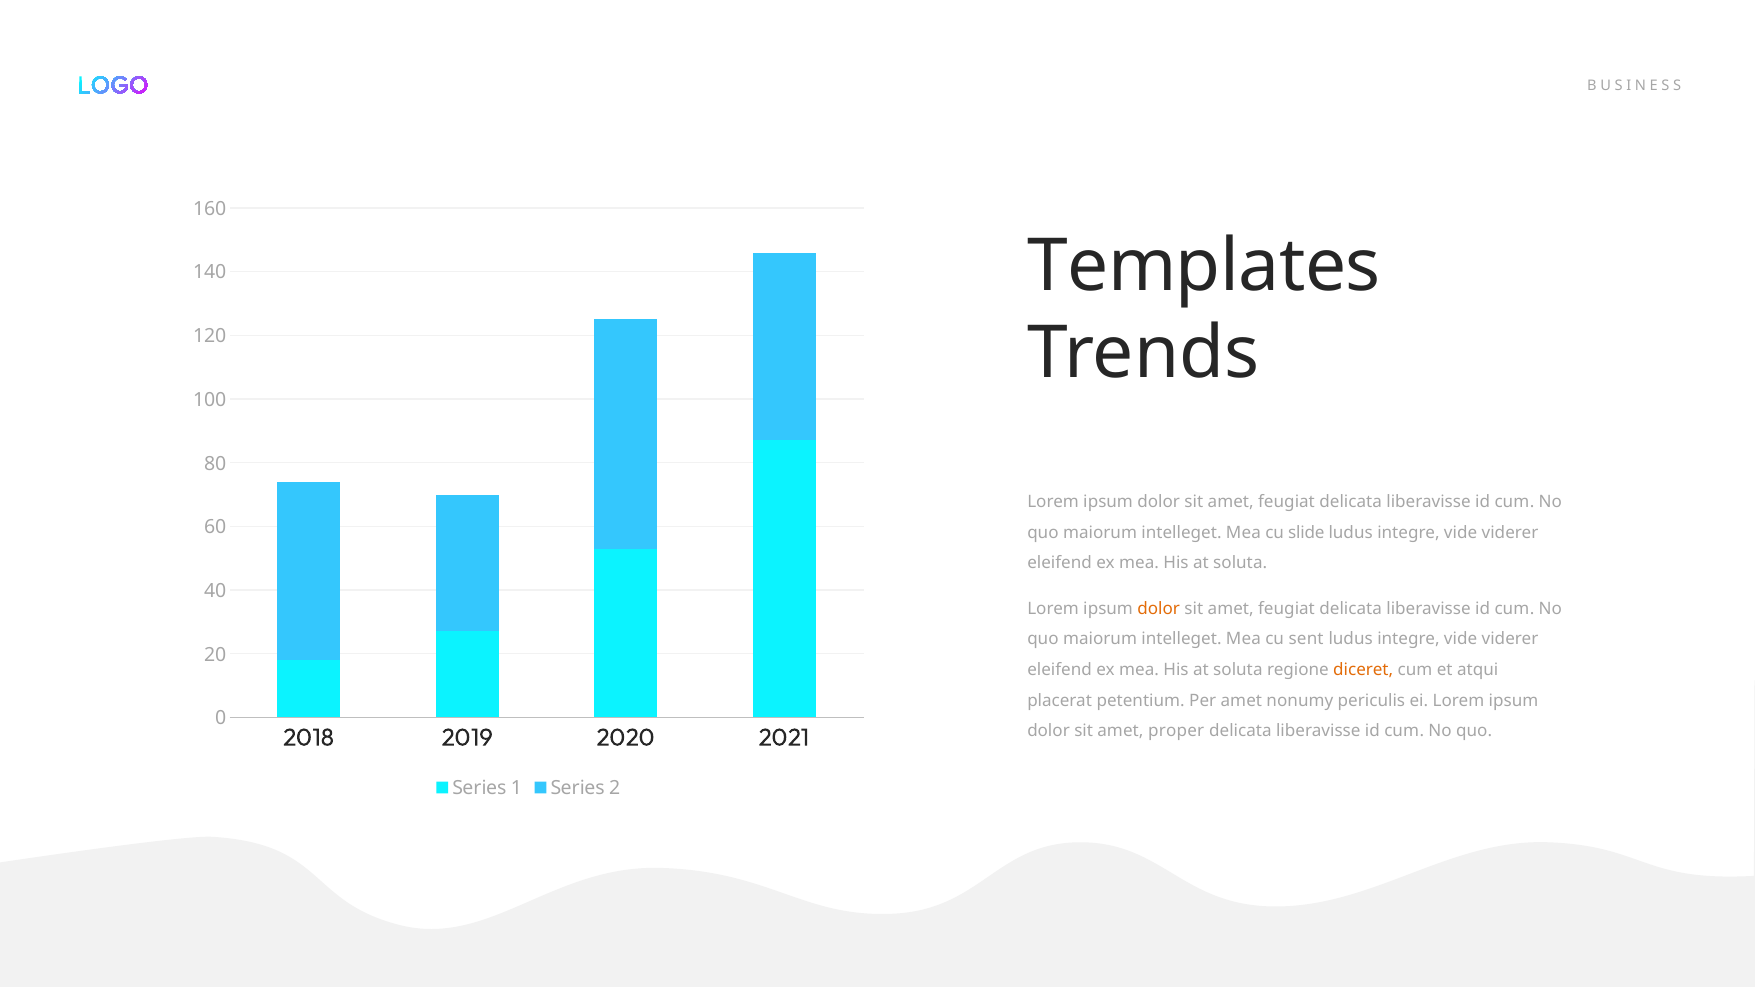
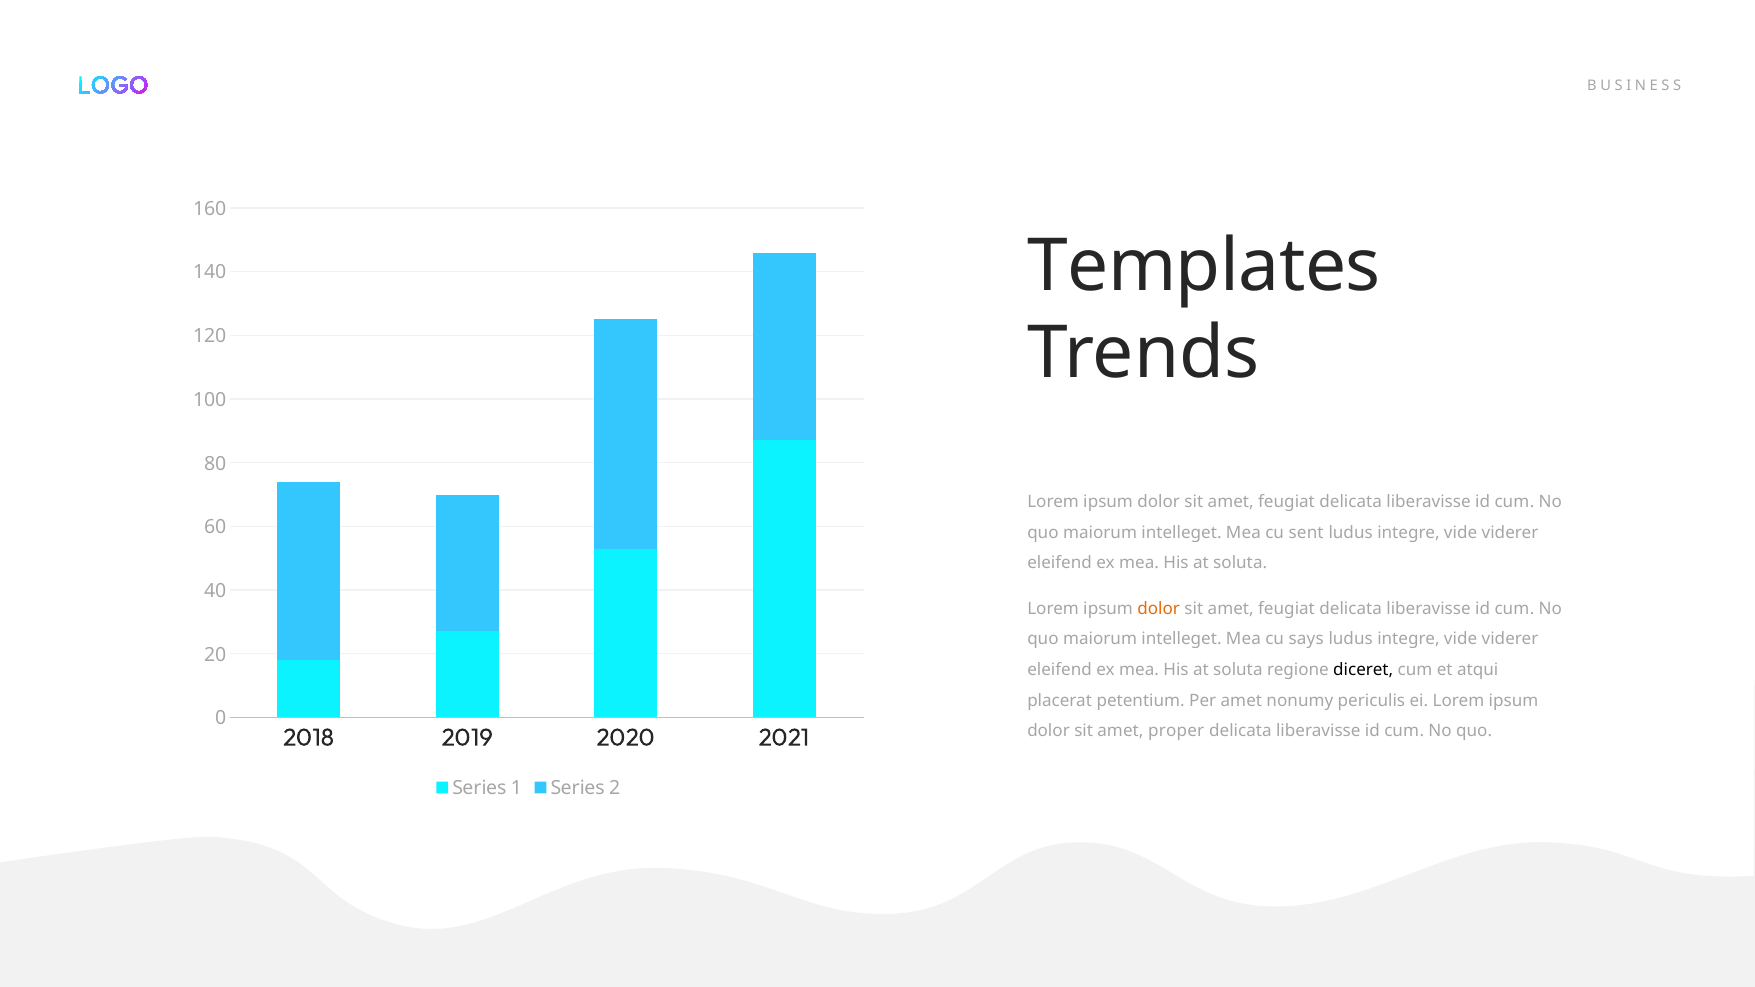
slide: slide -> sent
sent: sent -> says
diceret colour: orange -> black
